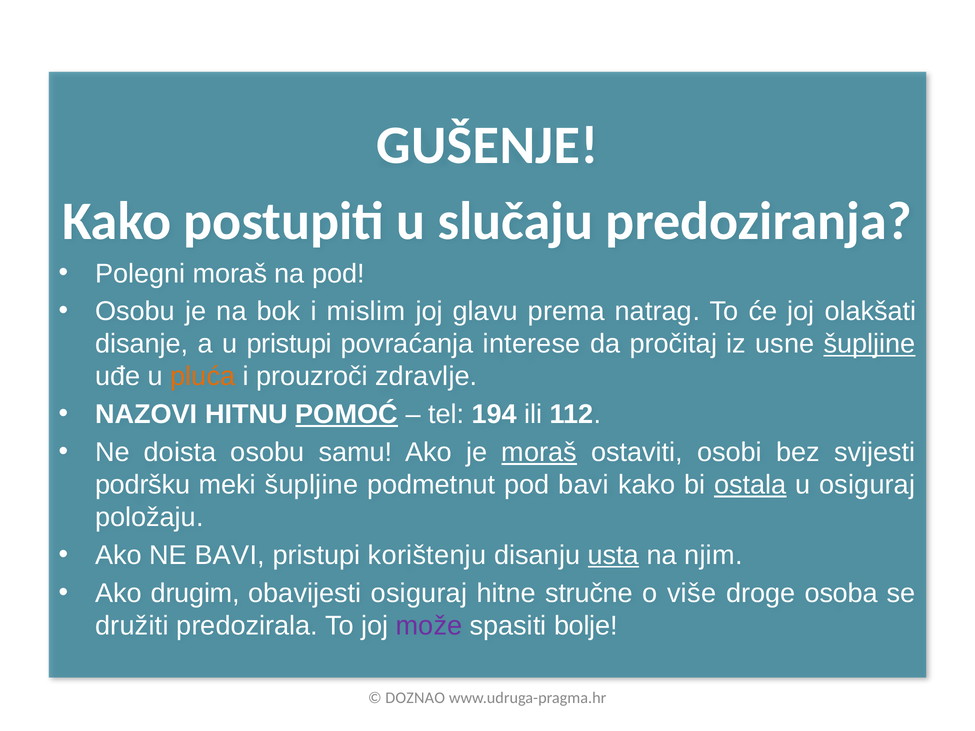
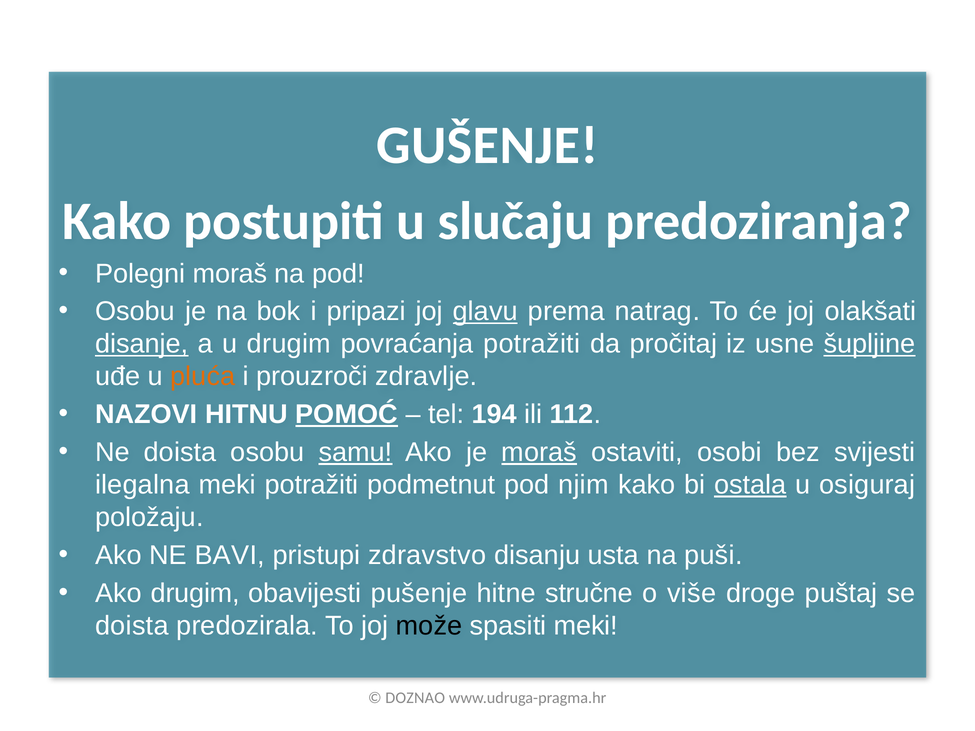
mislim: mislim -> pripazi
glavu underline: none -> present
disanje underline: none -> present
u pristupi: pristupi -> drugim
povraćanja interese: interese -> potražiti
samu underline: none -> present
podršku: podršku -> ilegalna
meki šupljine: šupljine -> potražiti
pod bavi: bavi -> njim
korištenju: korištenju -> zdravstvo
usta underline: present -> none
njim: njim -> puši
obavijesti osiguraj: osiguraj -> pušenje
osoba: osoba -> puštaj
družiti at (132, 626): družiti -> doista
može colour: purple -> black
spasiti bolje: bolje -> meki
